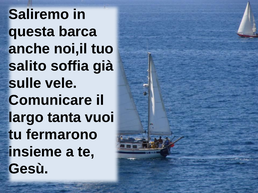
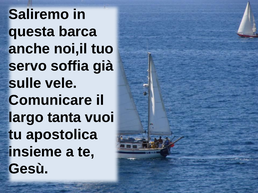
salito: salito -> servo
fermarono: fermarono -> apostolica
